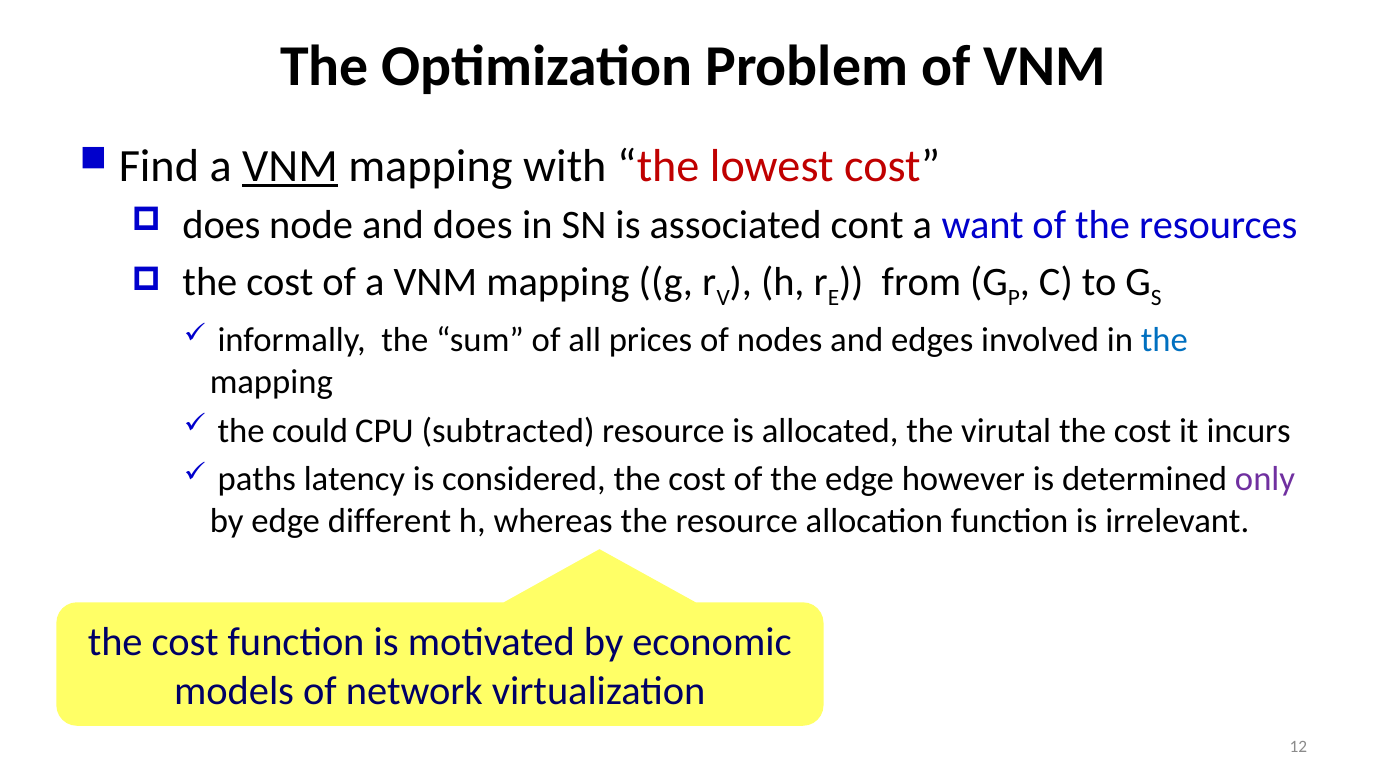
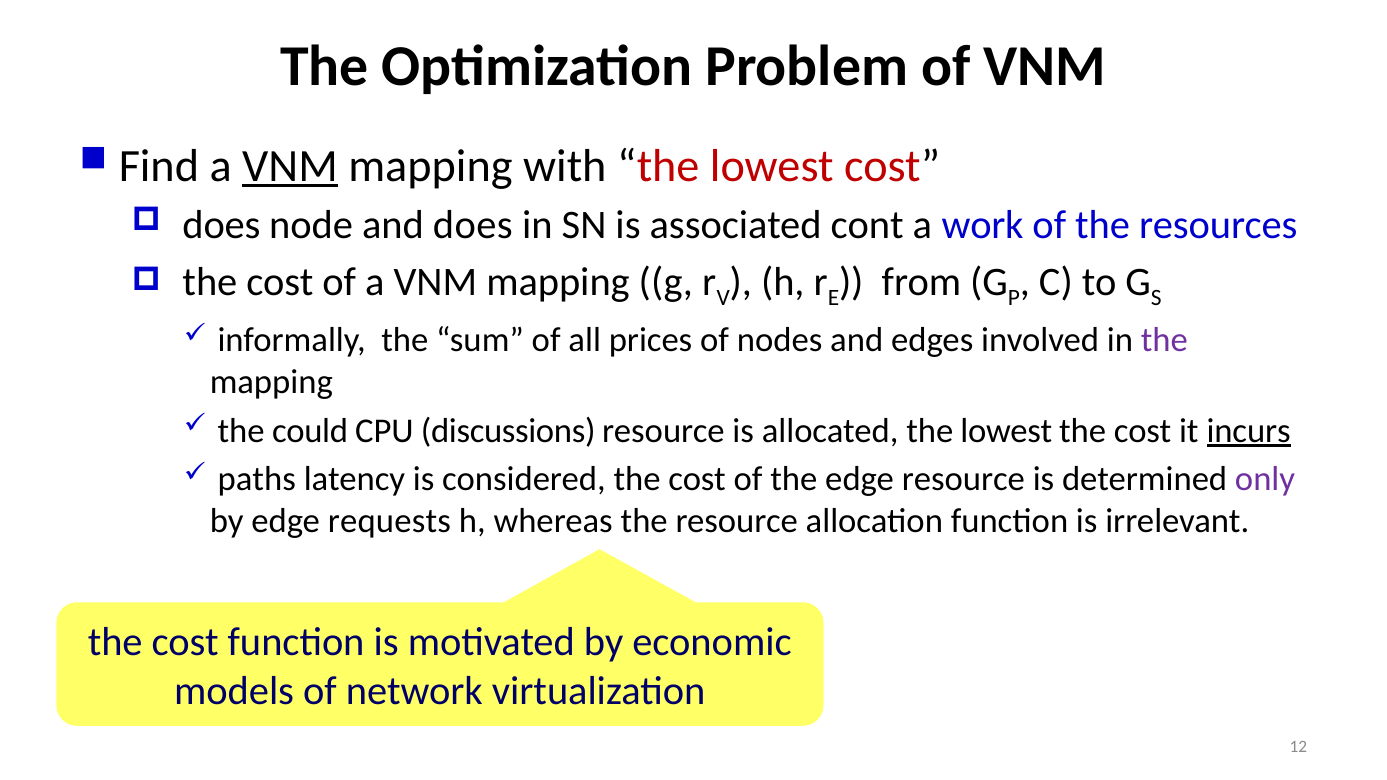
want: want -> work
the at (1164, 341) colour: blue -> purple
subtracted: subtracted -> discussions
allocated the virutal: virutal -> lowest
incurs underline: none -> present
edge however: however -> resource
different: different -> requests
